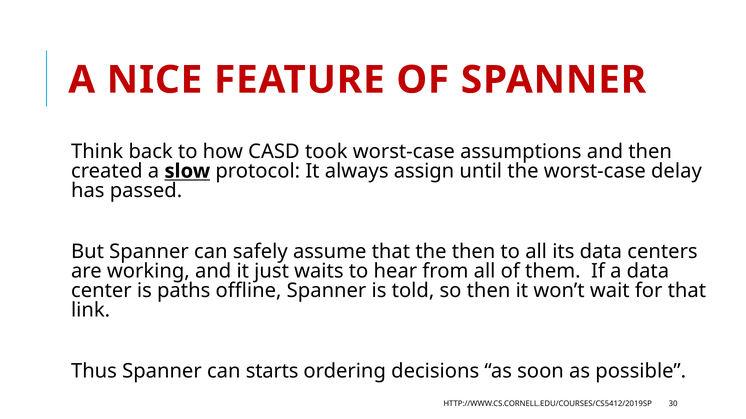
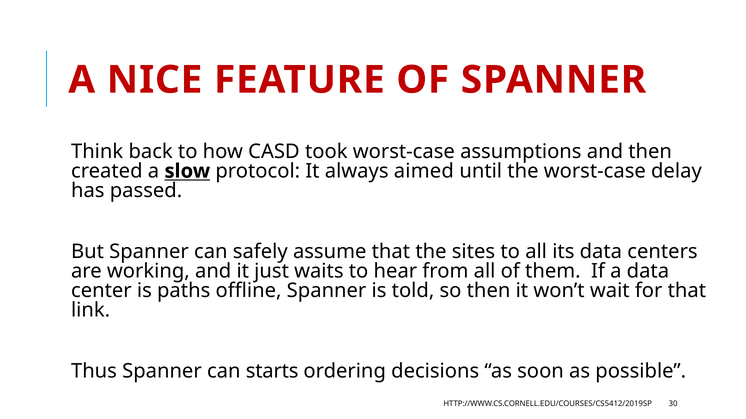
assign: assign -> aimed
the then: then -> sites
